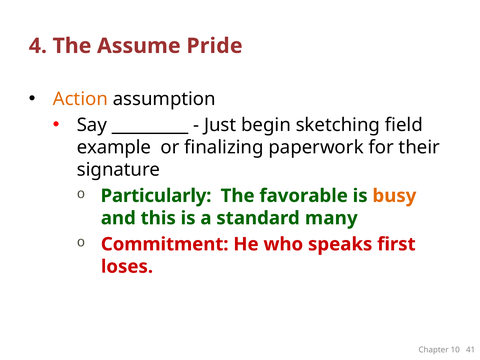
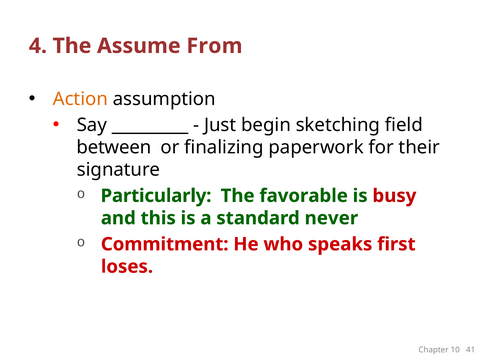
Pride: Pride -> From
example: example -> between
busy colour: orange -> red
many: many -> never
